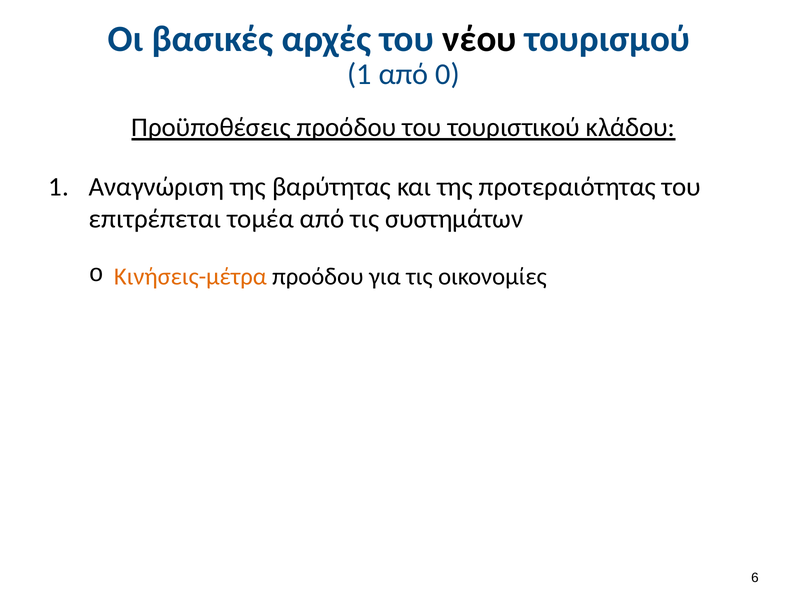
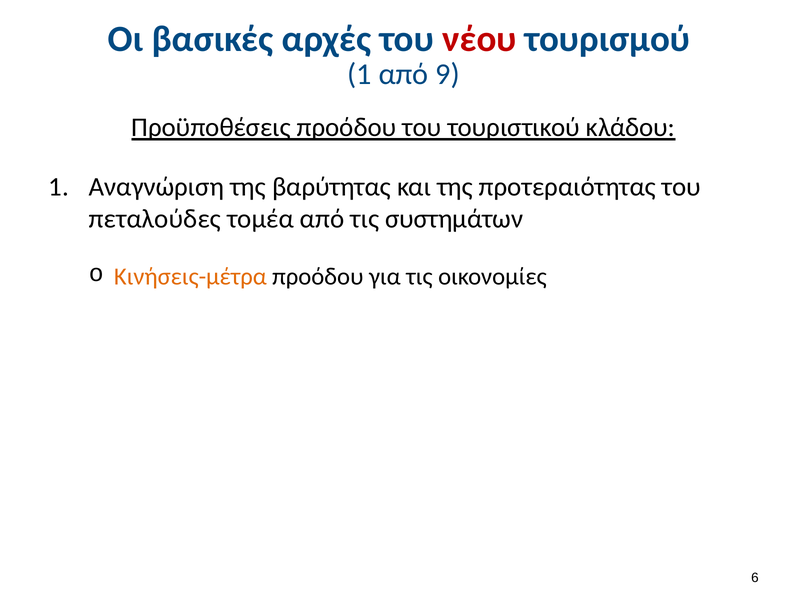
νέου colour: black -> red
0: 0 -> 9
επιτρέπεται: επιτρέπεται -> πεταλούδες
